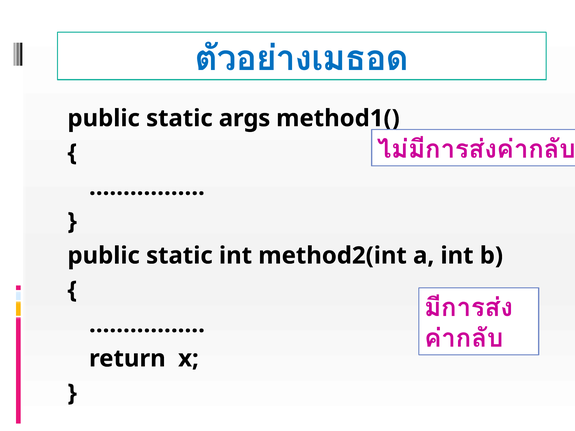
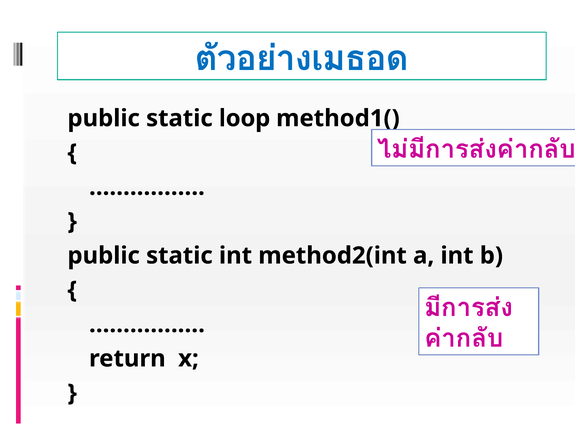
args: args -> loop
